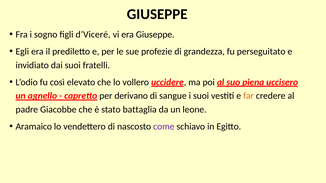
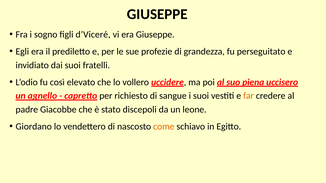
derivano: derivano -> richiesto
battaglia: battaglia -> discepoli
Aramaico: Aramaico -> Giordano
come colour: purple -> orange
